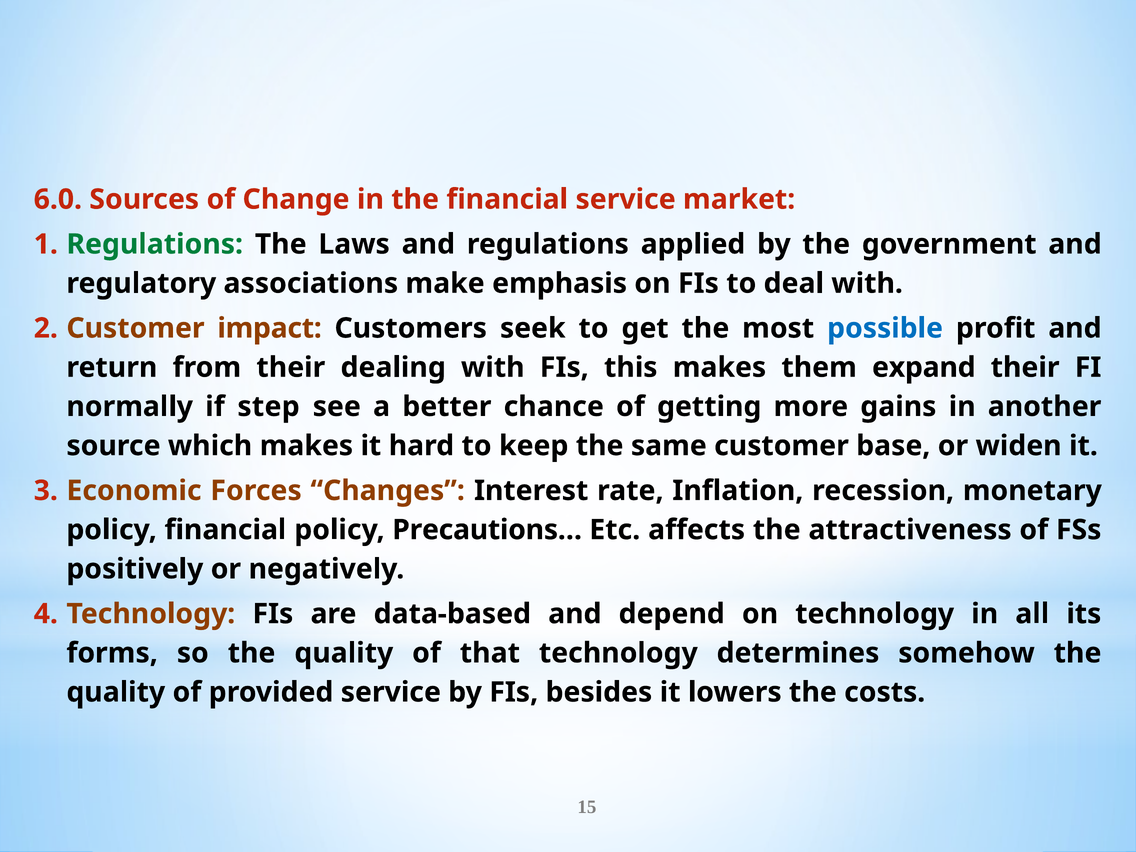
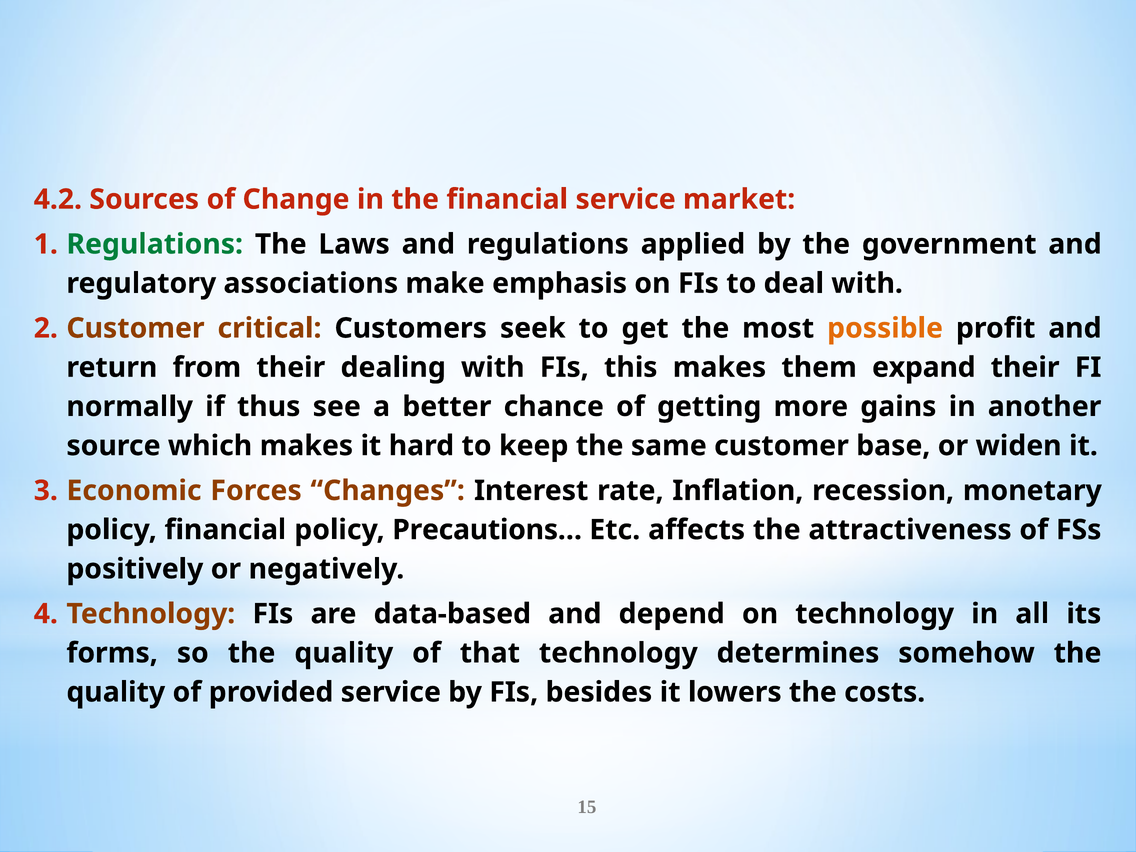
6.0: 6.0 -> 4.2
impact: impact -> critical
possible colour: blue -> orange
step: step -> thus
